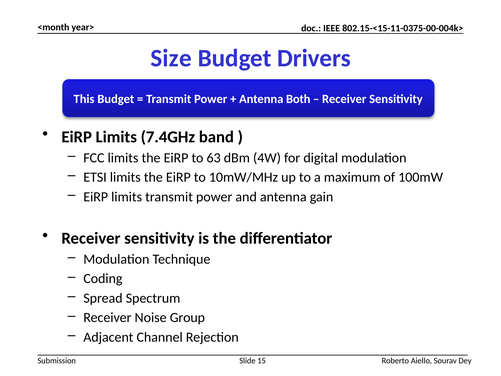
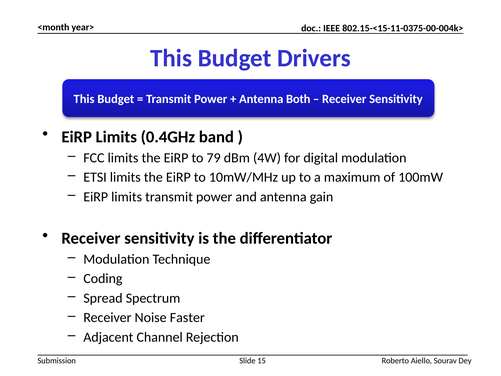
Size at (171, 58): Size -> This
7.4GHz: 7.4GHz -> 0.4GHz
63: 63 -> 79
Group: Group -> Faster
